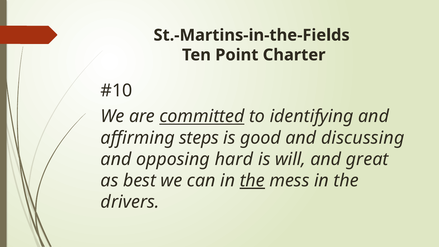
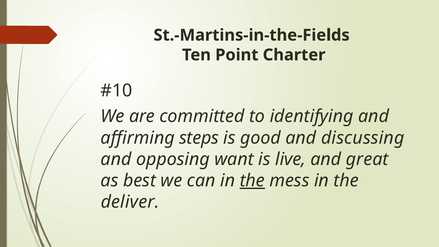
committed underline: present -> none
hard: hard -> want
will: will -> live
drivers: drivers -> deliver
